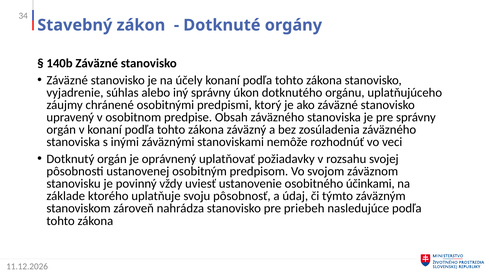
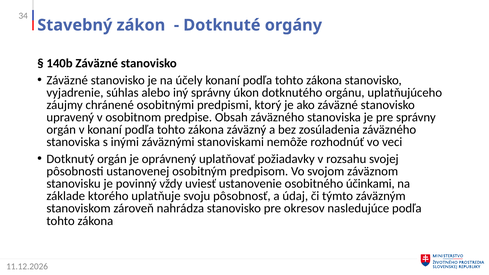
priebeh: priebeh -> okresov
